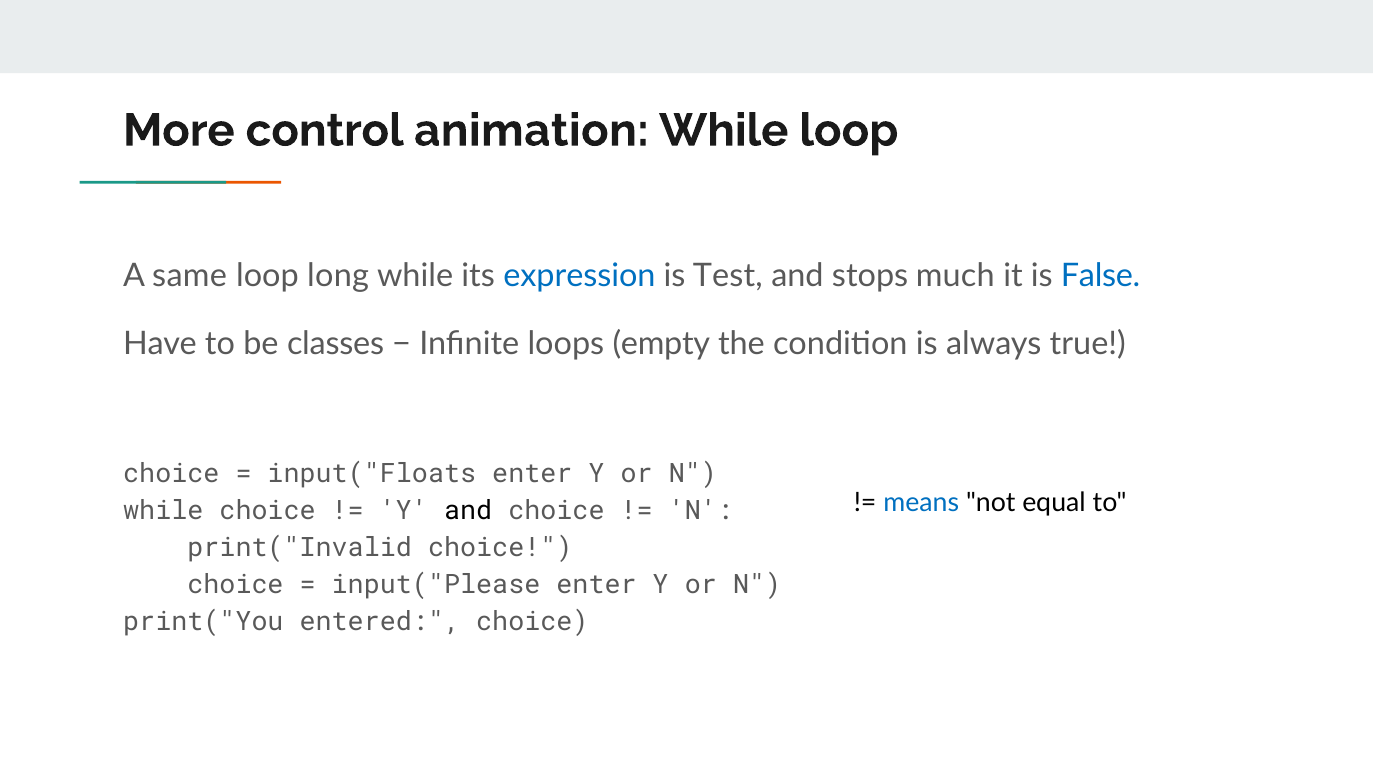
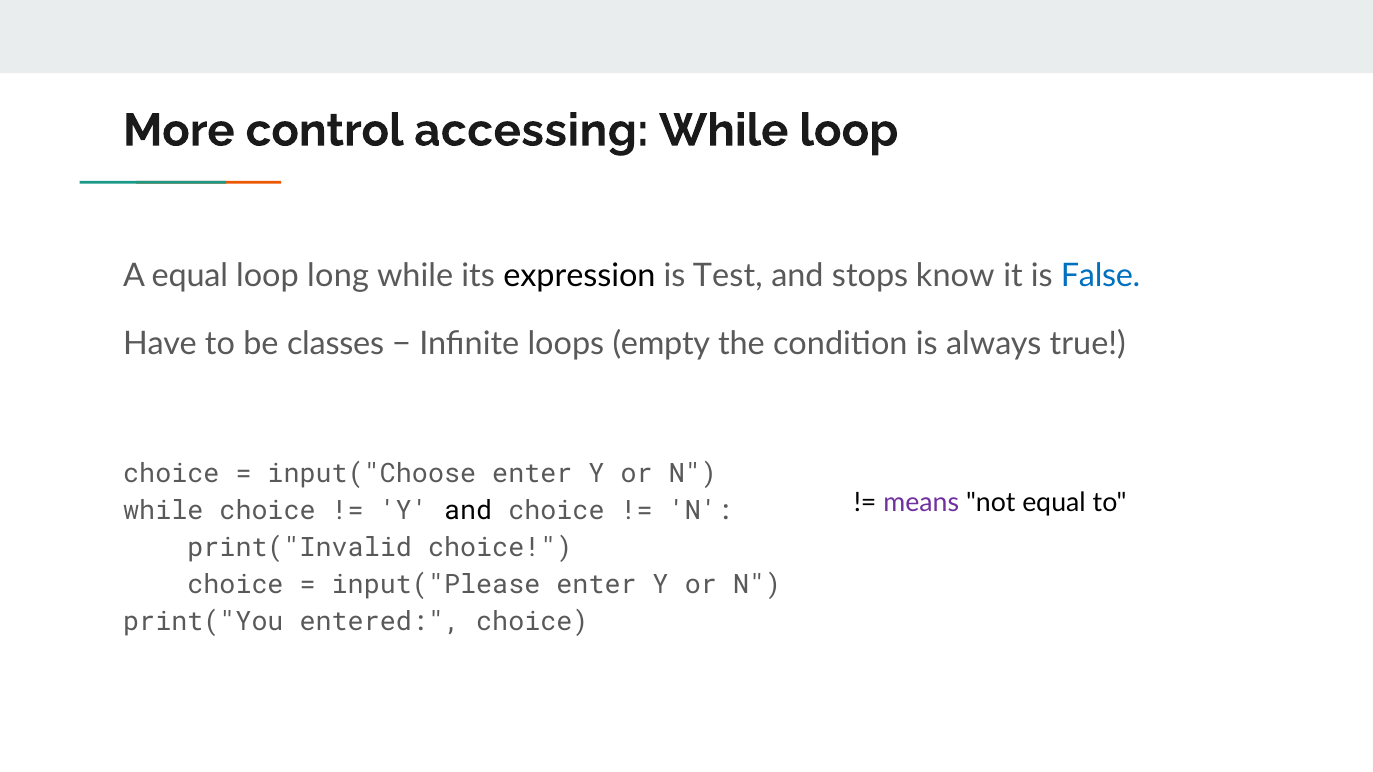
animation: animation -> accessing
A same: same -> equal
expression colour: blue -> black
much: much -> know
input("Floats: input("Floats -> input("Choose
means colour: blue -> purple
